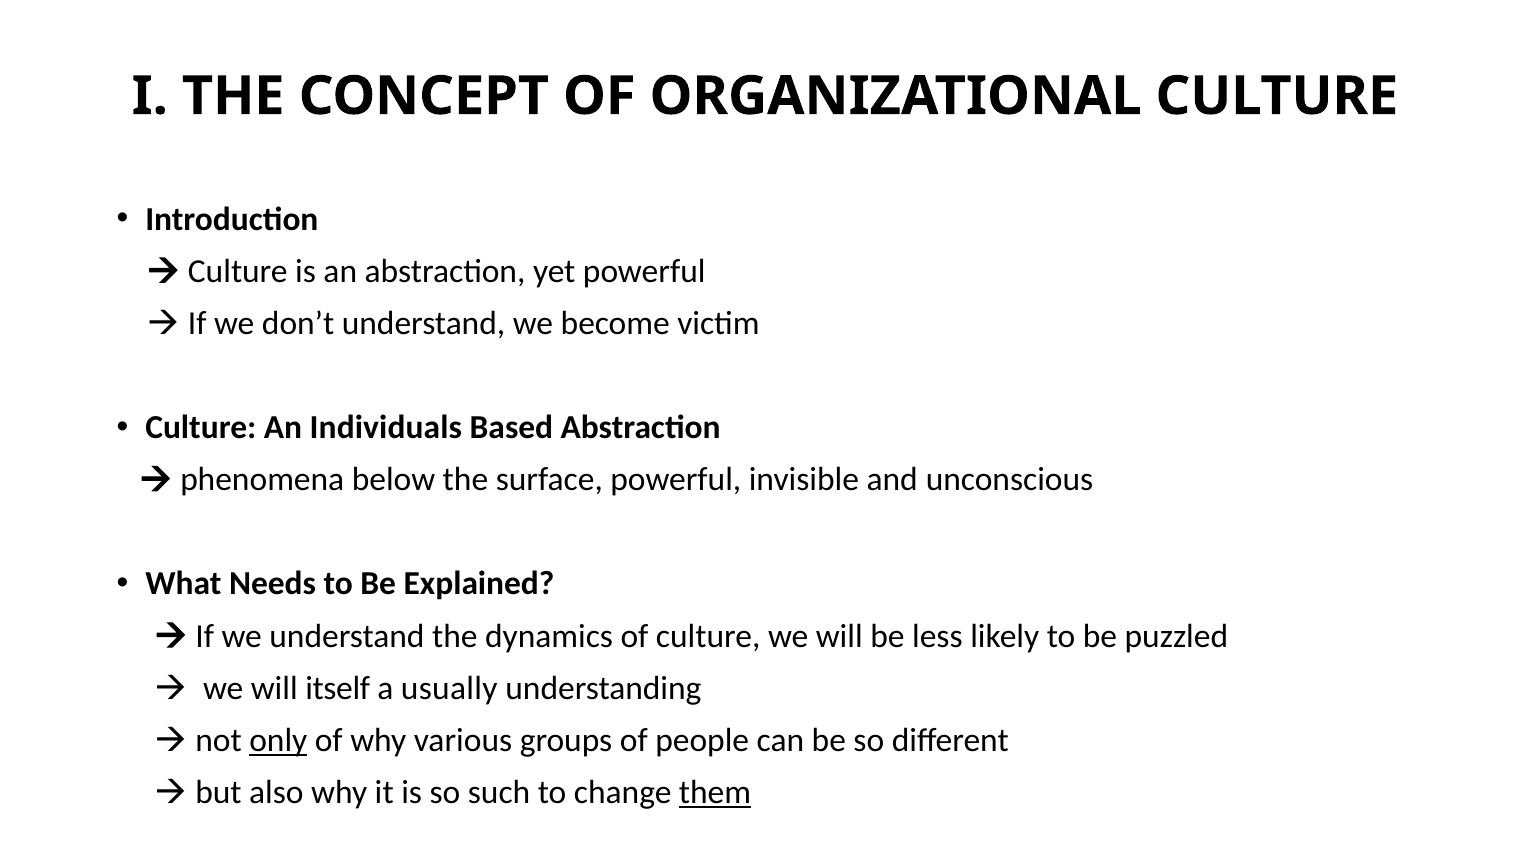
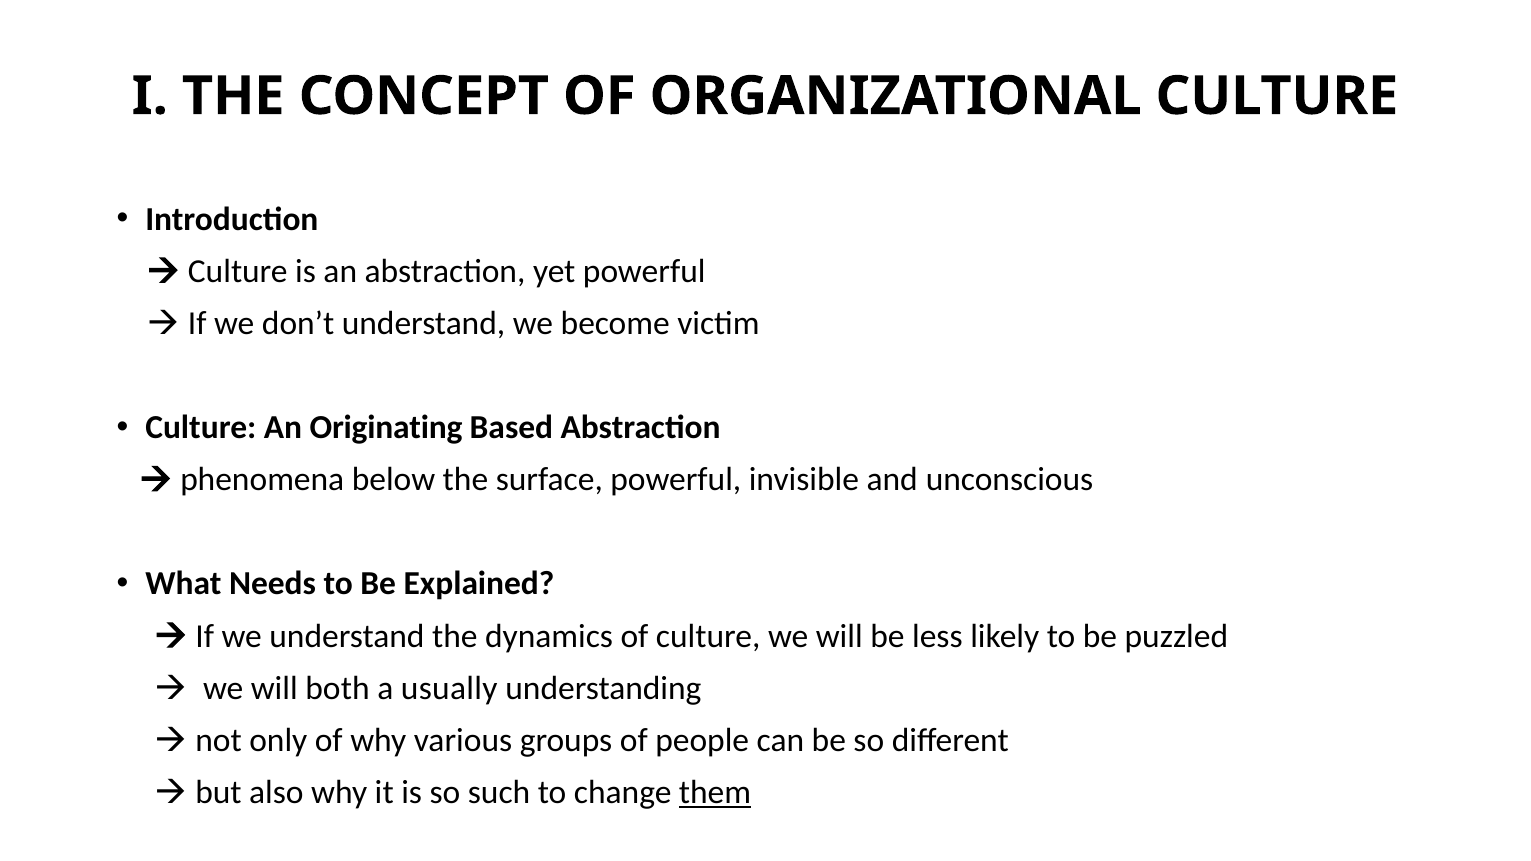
Individuals: Individuals -> Originating
itself: itself -> both
only underline: present -> none
